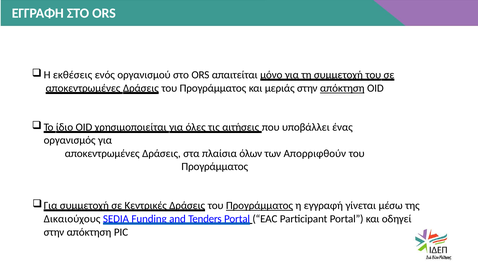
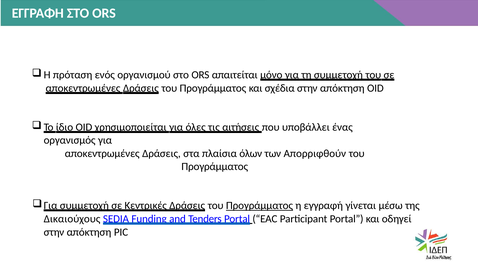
εκθέσεις: εκθέσεις -> πρόταση
μεριάς: μεριάς -> σχέδια
απόκτηση at (342, 88) underline: present -> none
